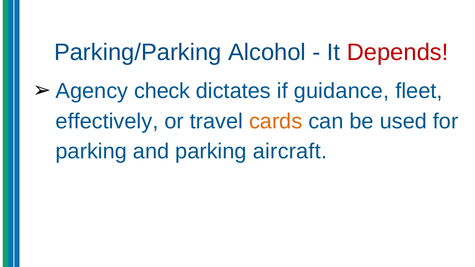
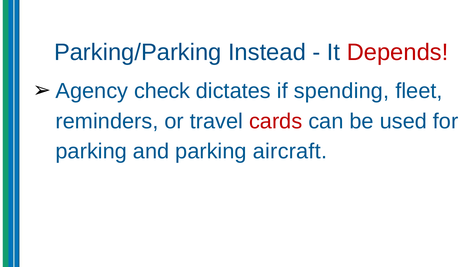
Alcohol: Alcohol -> Instead
guidance: guidance -> spending
effectively: effectively -> reminders
cards colour: orange -> red
